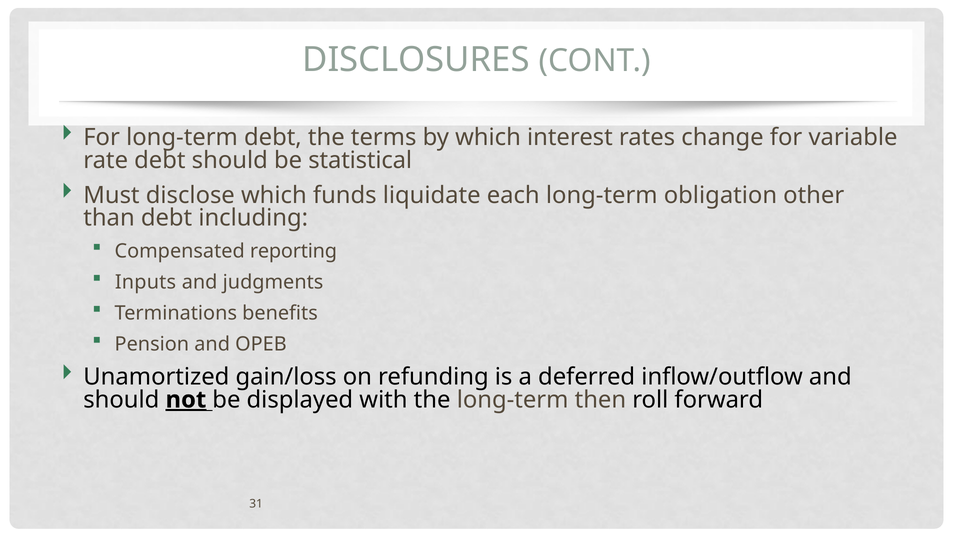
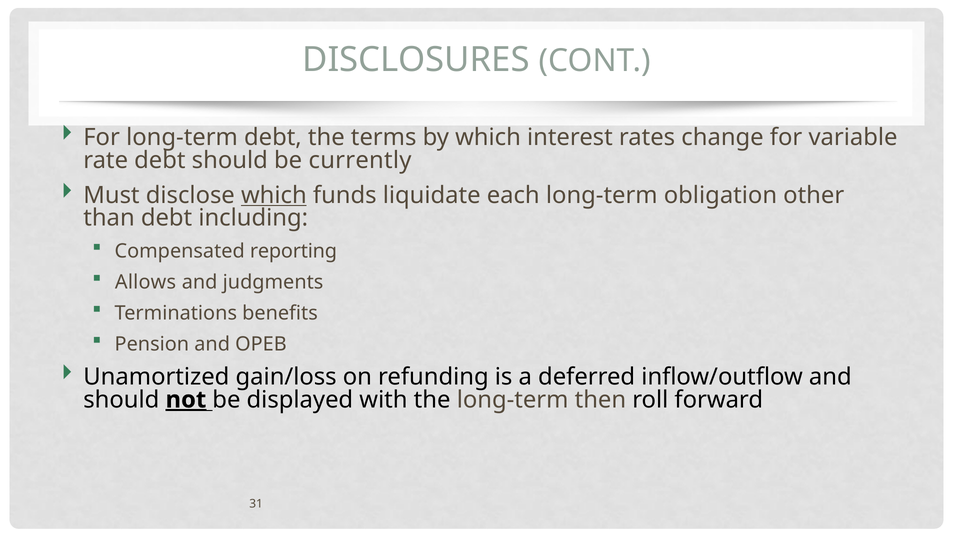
statistical: statistical -> currently
which at (274, 195) underline: none -> present
Inputs: Inputs -> Allows
